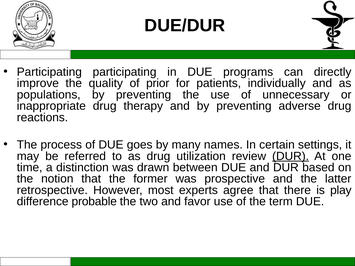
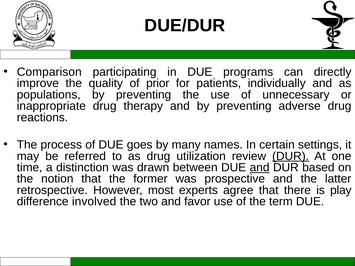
Participating at (49, 72): Participating -> Comparison
and at (260, 168) underline: none -> present
probable: probable -> involved
